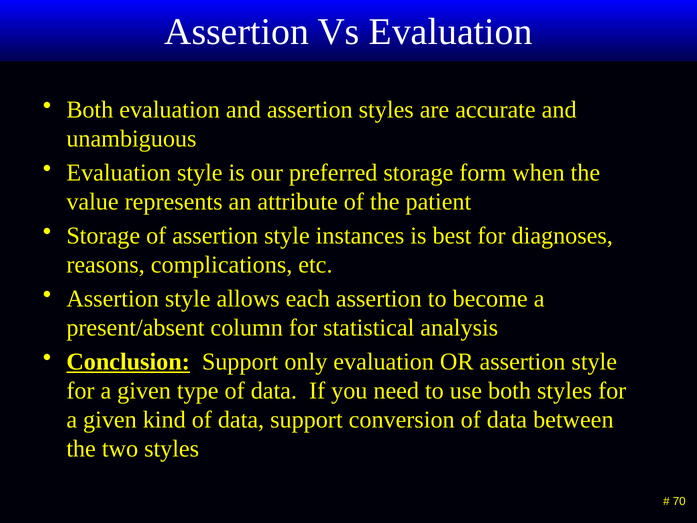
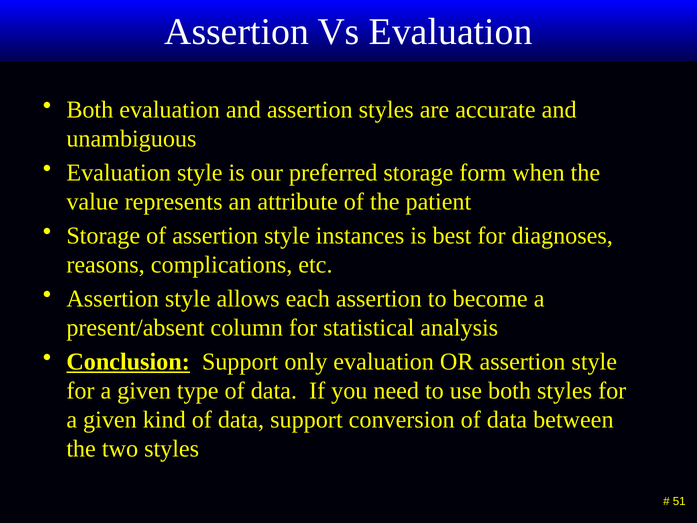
70: 70 -> 51
